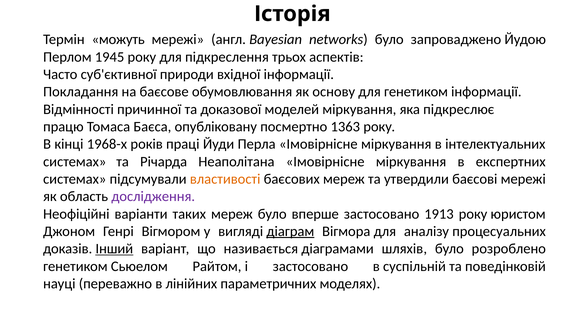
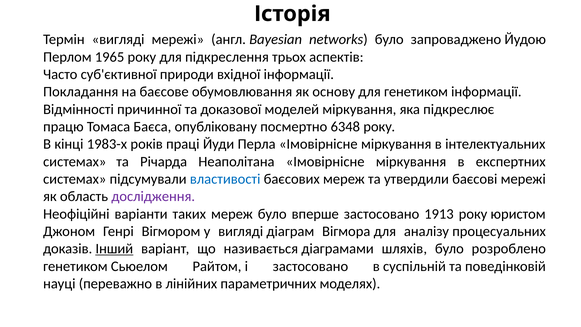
Термін можуть: можуть -> вигляді
1945: 1945 -> 1965
1363: 1363 -> 6348
1968-х: 1968-х -> 1983-х
властивості colour: orange -> blue
діаграм underline: present -> none
